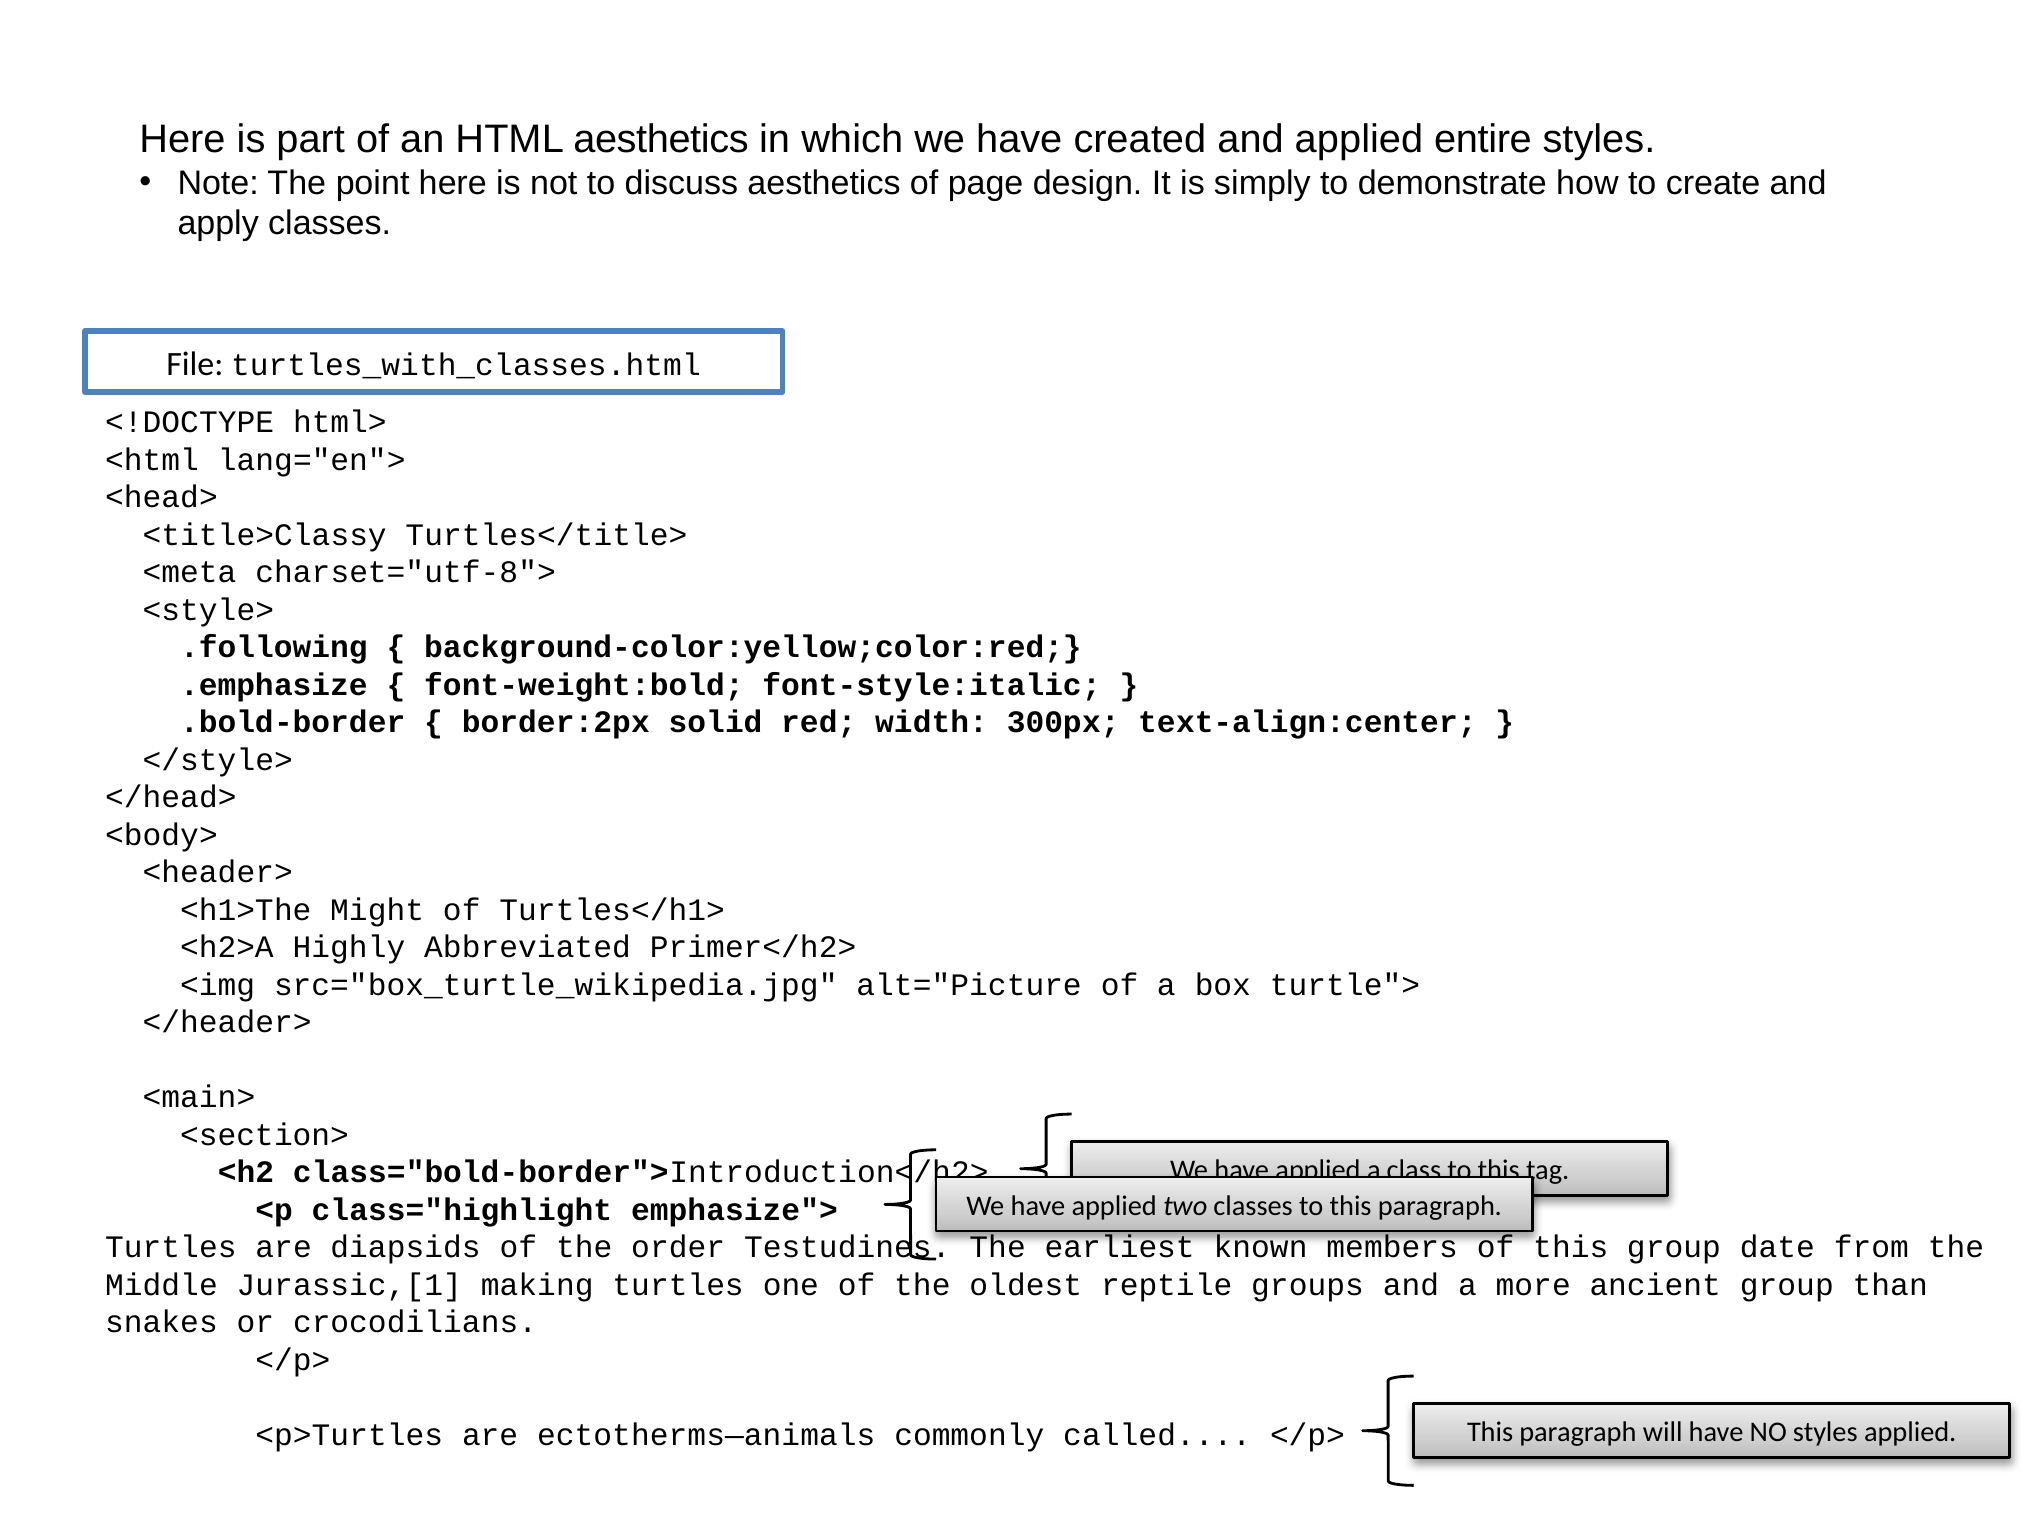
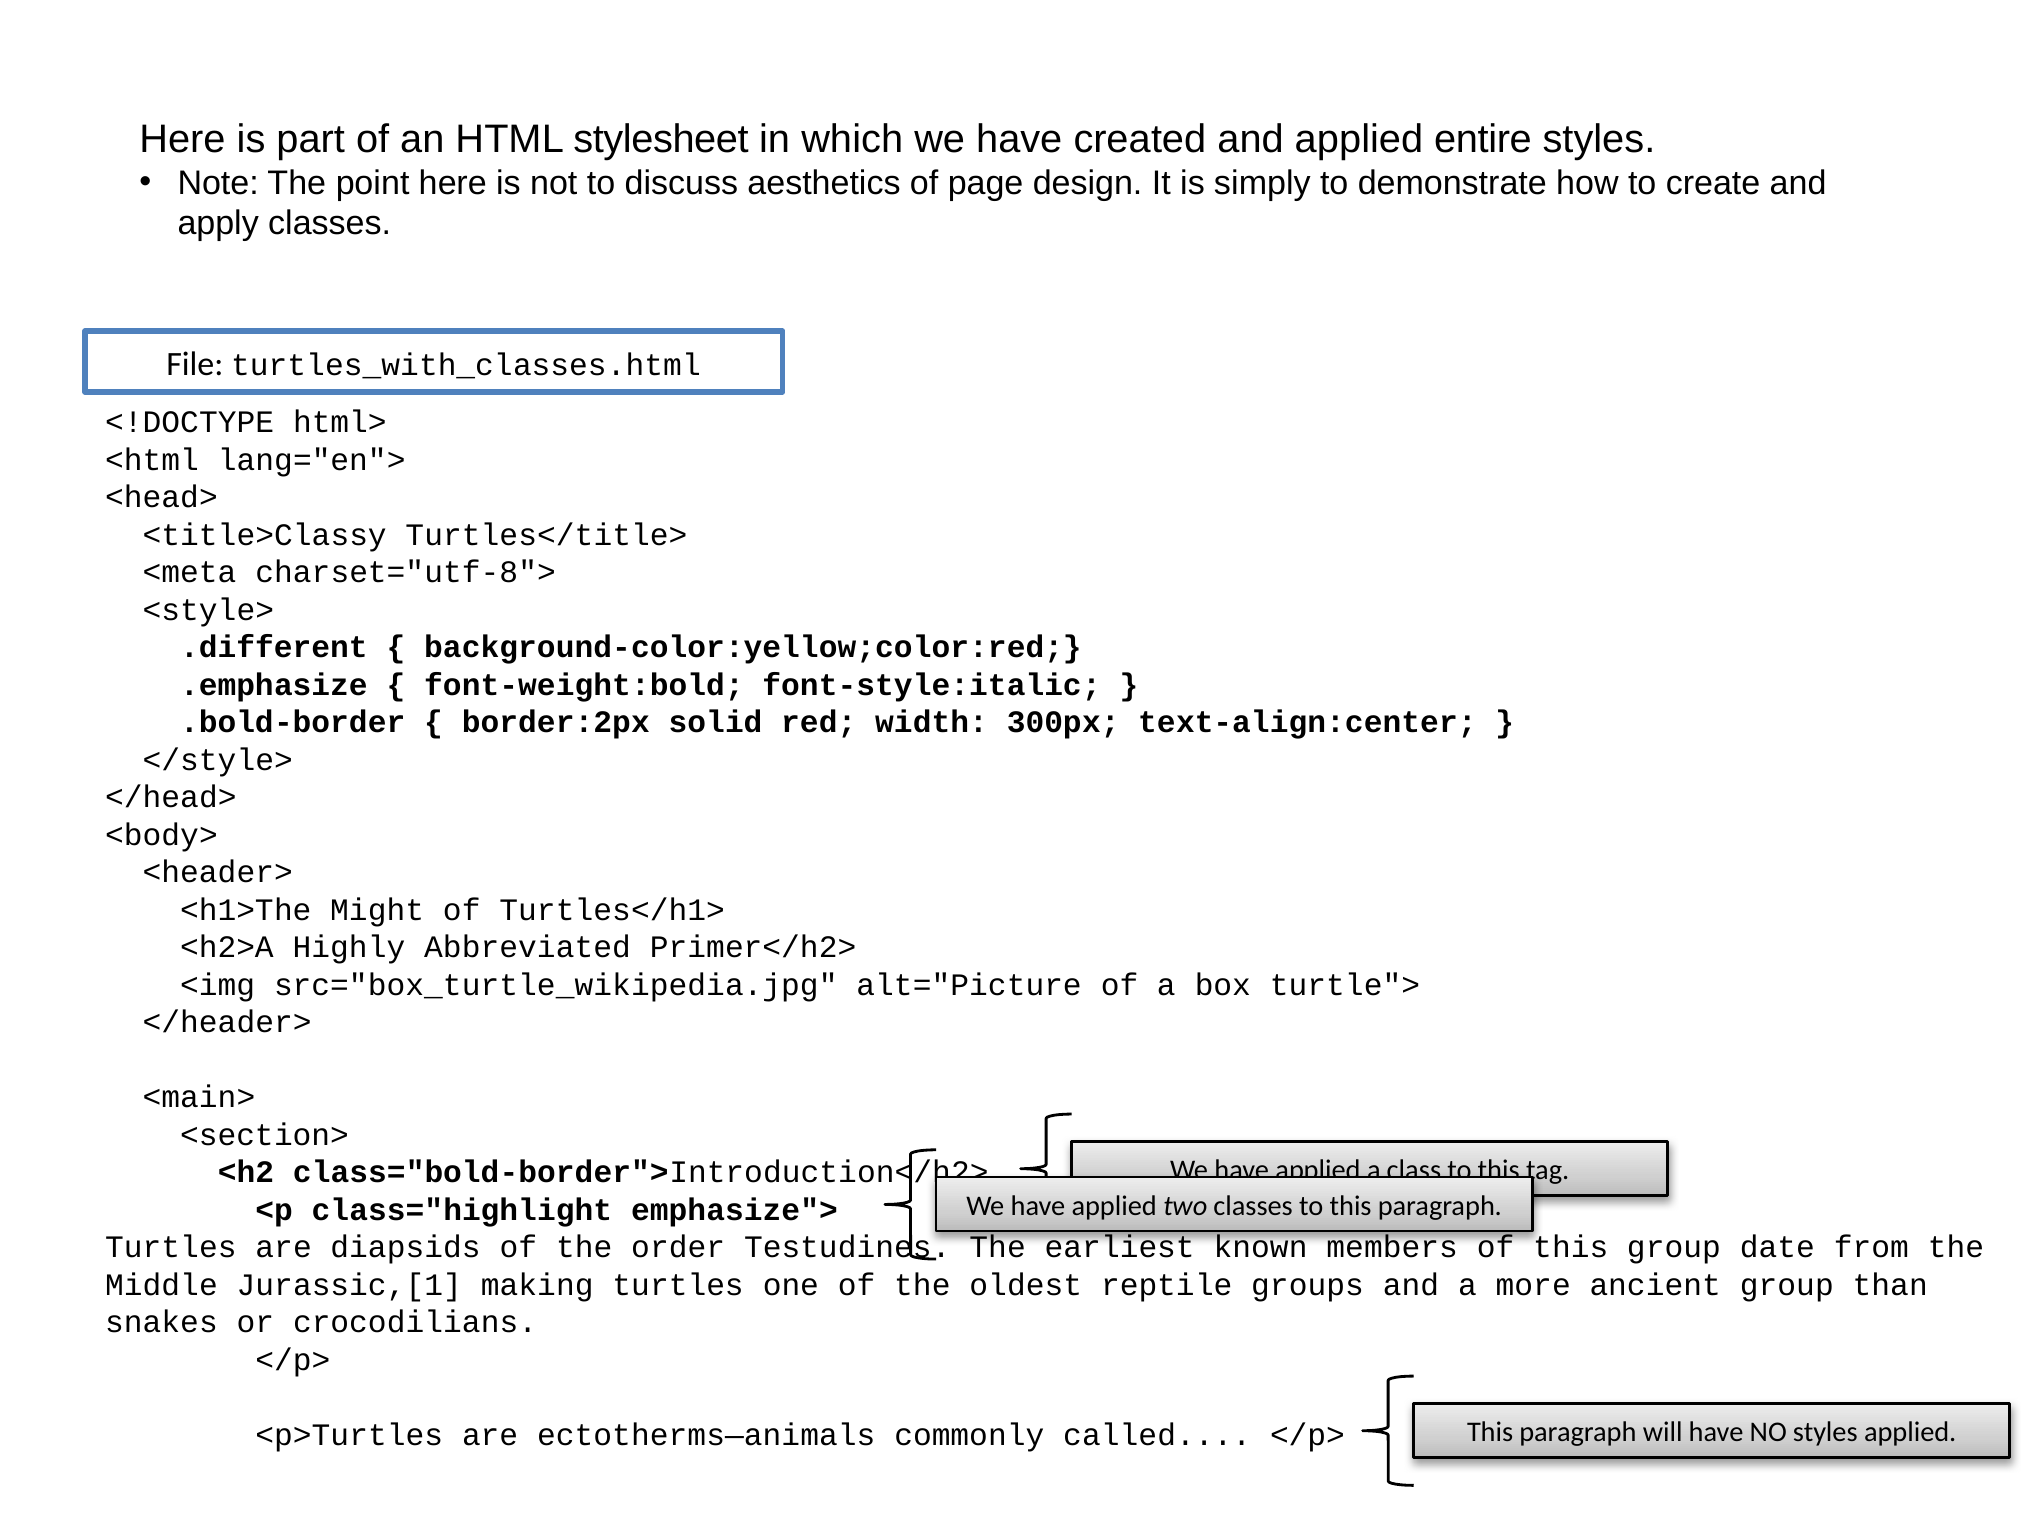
HTML aesthetics: aesthetics -> stylesheet
.following: .following -> .different
